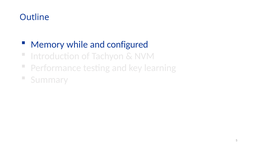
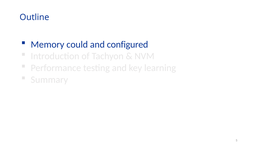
while: while -> could
